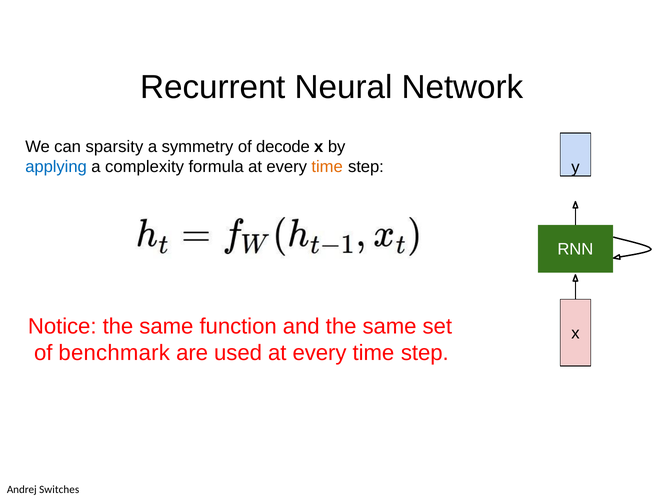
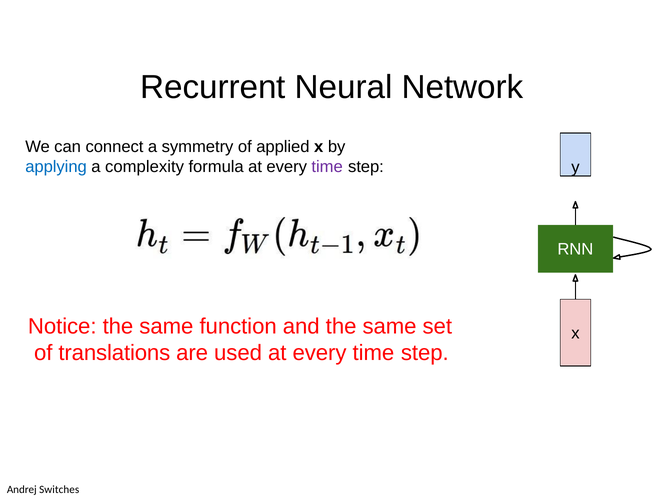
sparsity: sparsity -> connect
decode: decode -> applied
time at (327, 167) colour: orange -> purple
benchmark: benchmark -> translations
